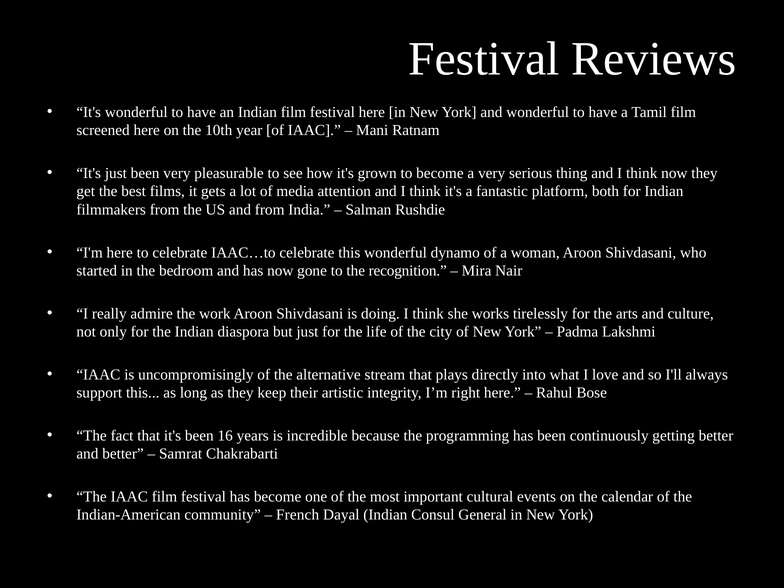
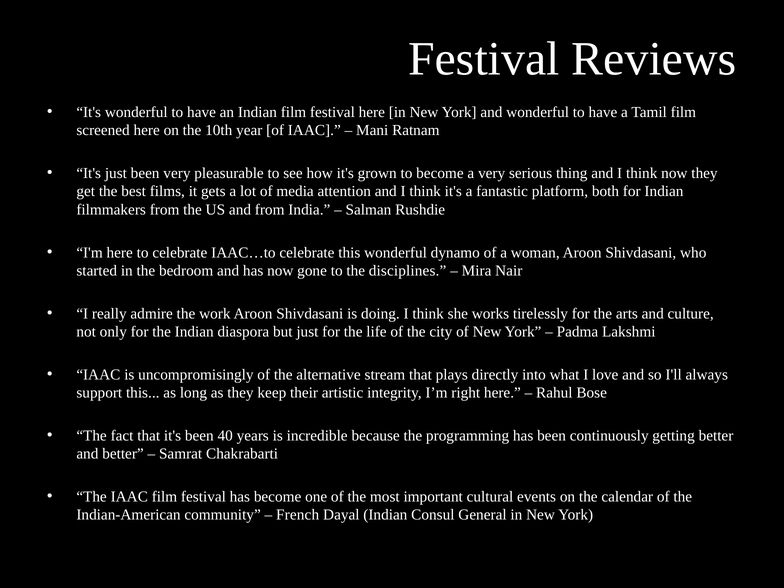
recognition: recognition -> disciplines
16: 16 -> 40
